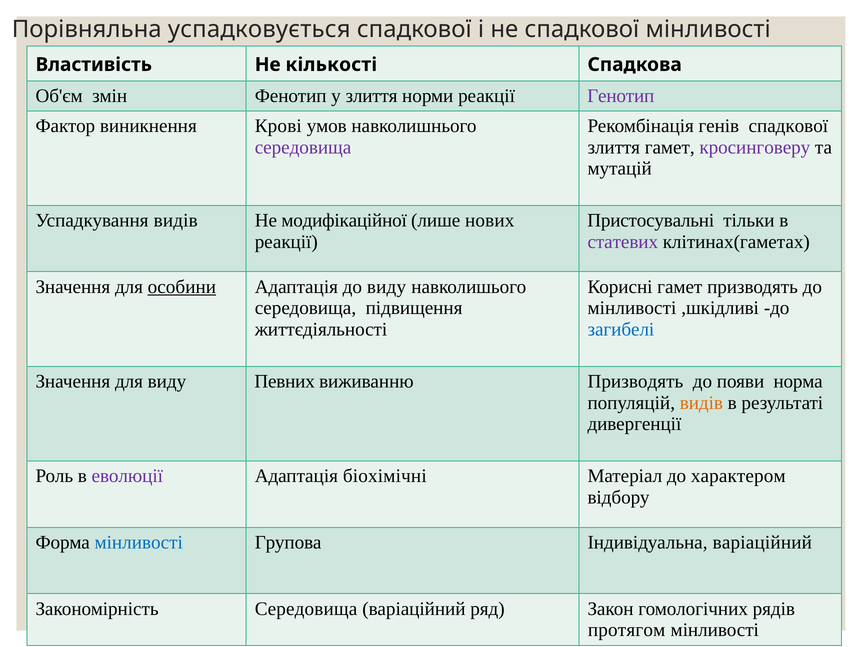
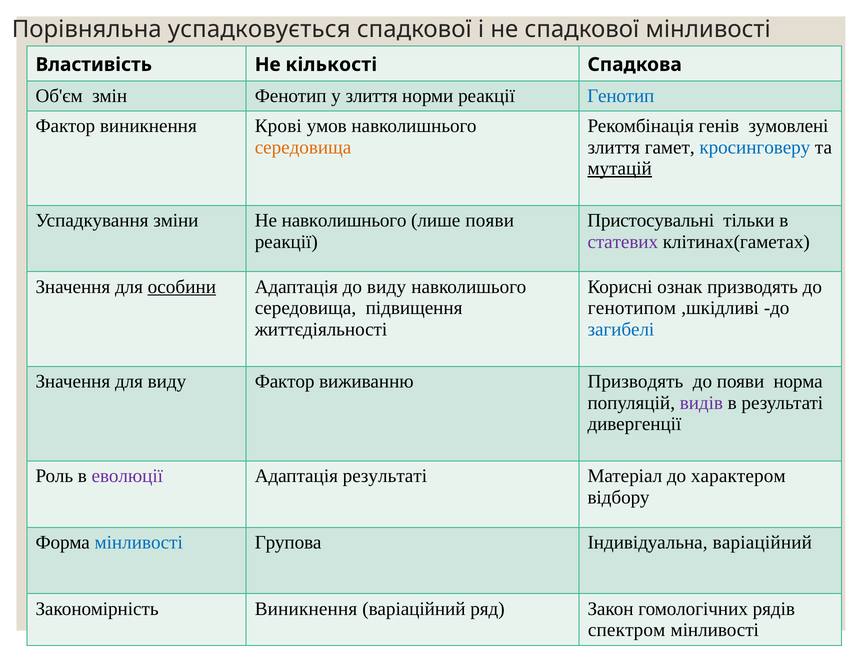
Генотип colour: purple -> blue
генів спадкової: спадкової -> зумовлені
середовища at (303, 147) colour: purple -> orange
кросинговеру colour: purple -> blue
мутацій underline: none -> present
Успадкування видів: видів -> зміни
Не модифікаційної: модифікаційної -> навколишнього
лише нових: нових -> появи
Корисні гамет: гамет -> ознак
мінливості at (632, 308): мінливості -> генотипом
виду Певних: Певних -> Фактор
видів at (701, 402) colour: orange -> purple
Адаптація біохімічні: біохімічні -> результаті
Закономірність Середовища: Середовища -> Виникнення
протягом: протягом -> спектром
